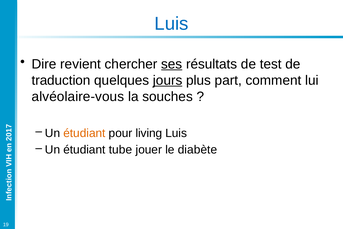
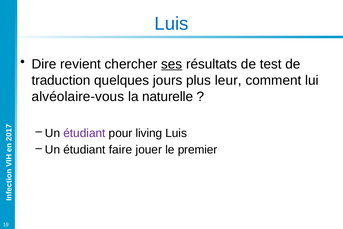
jours underline: present -> none
part: part -> leur
souches: souches -> naturelle
étudiant at (84, 133) colour: orange -> purple
tube: tube -> faire
diabète: diabète -> premier
